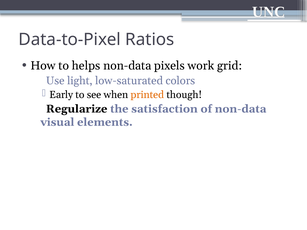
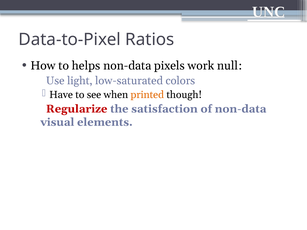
grid: grid -> null
Early: Early -> Have
Regularize colour: black -> red
